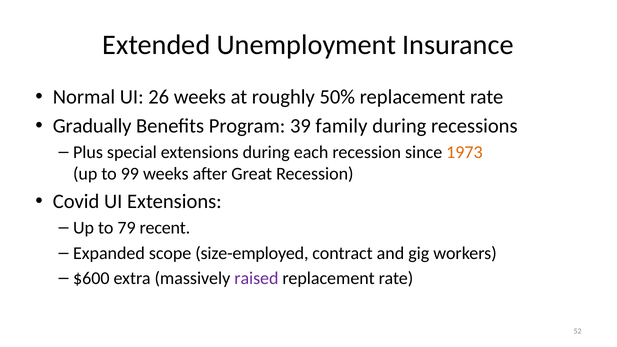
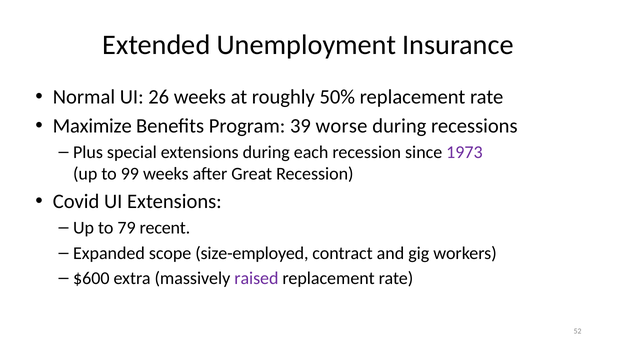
Gradually: Gradually -> Maximize
family: family -> worse
1973 colour: orange -> purple
